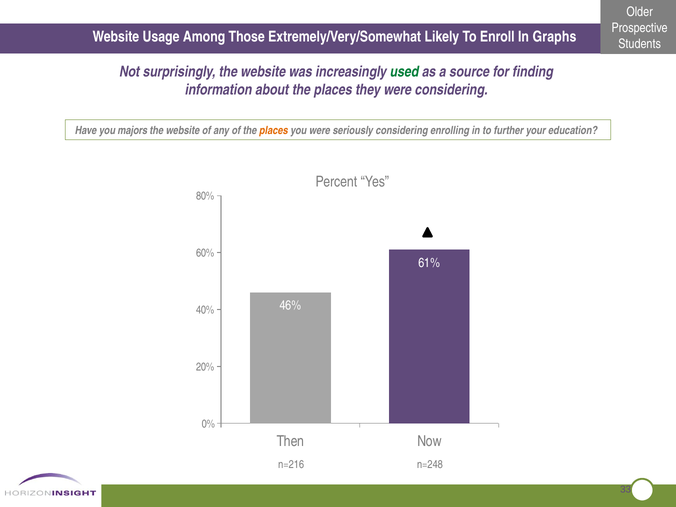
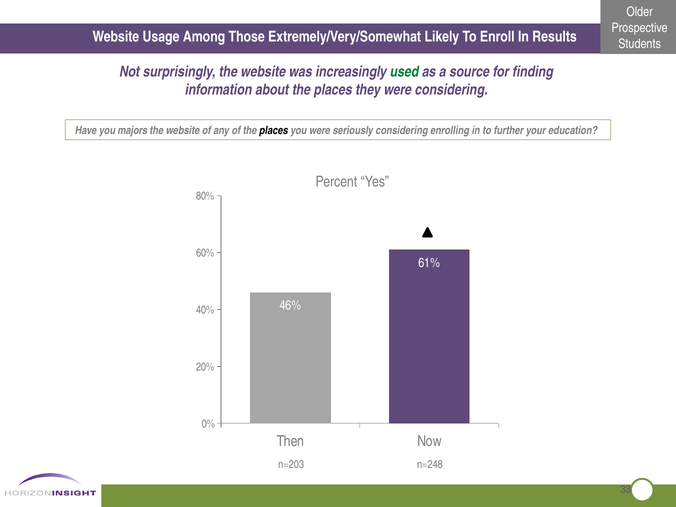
Graphs: Graphs -> Results
places at (274, 131) colour: orange -> black
n=216: n=216 -> n=203
